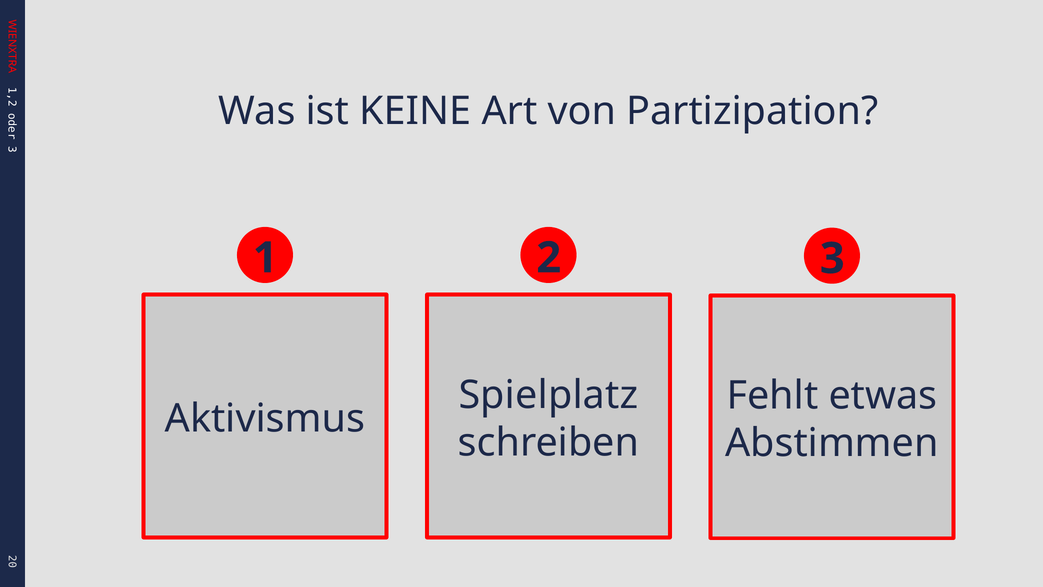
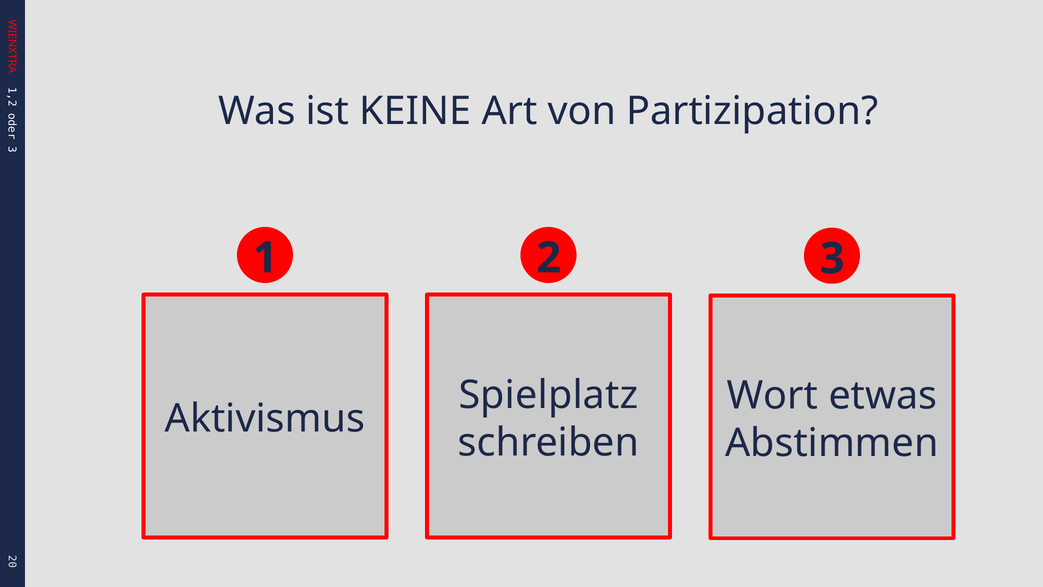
Fehlt: Fehlt -> Wort
